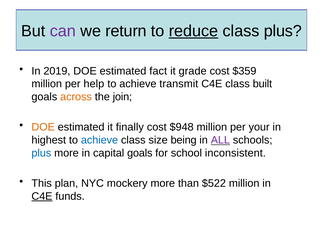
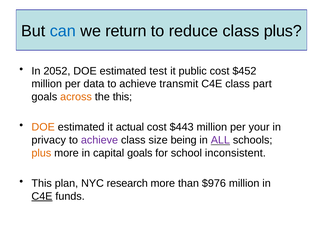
can colour: purple -> blue
reduce underline: present -> none
2019: 2019 -> 2052
fact: fact -> test
grade: grade -> public
$359: $359 -> $452
help: help -> data
built: built -> part
the join: join -> this
finally: finally -> actual
$948: $948 -> $443
highest: highest -> privacy
achieve at (99, 140) colour: blue -> purple
plus at (41, 153) colour: blue -> orange
mockery: mockery -> research
$522: $522 -> $976
